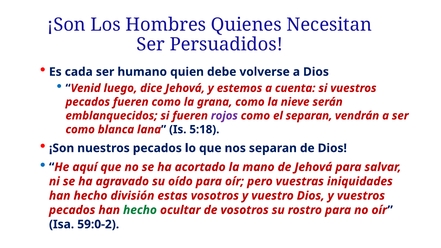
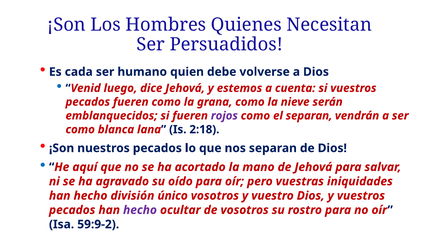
5:18: 5:18 -> 2:18
estas: estas -> único
hecho at (140, 210) colour: green -> purple
59:0-2: 59:0-2 -> 59:9-2
